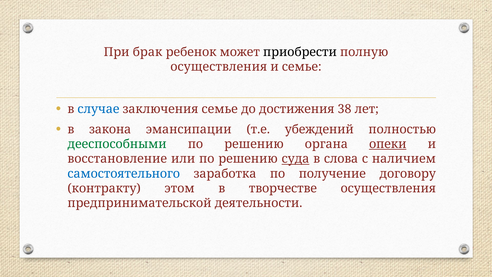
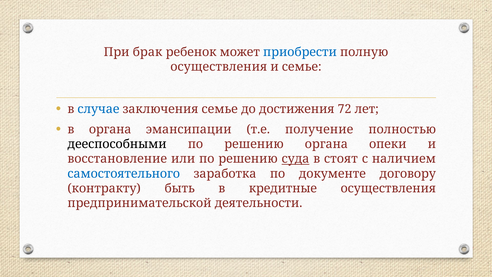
приобрести colour: black -> blue
38: 38 -> 72
в закона: закона -> органа
убеждений: убеждений -> получение
дееспособными colour: green -> black
опеки underline: present -> none
слова: слова -> стоят
получение: получение -> документе
этом: этом -> быть
творчестве: творчестве -> кредитные
